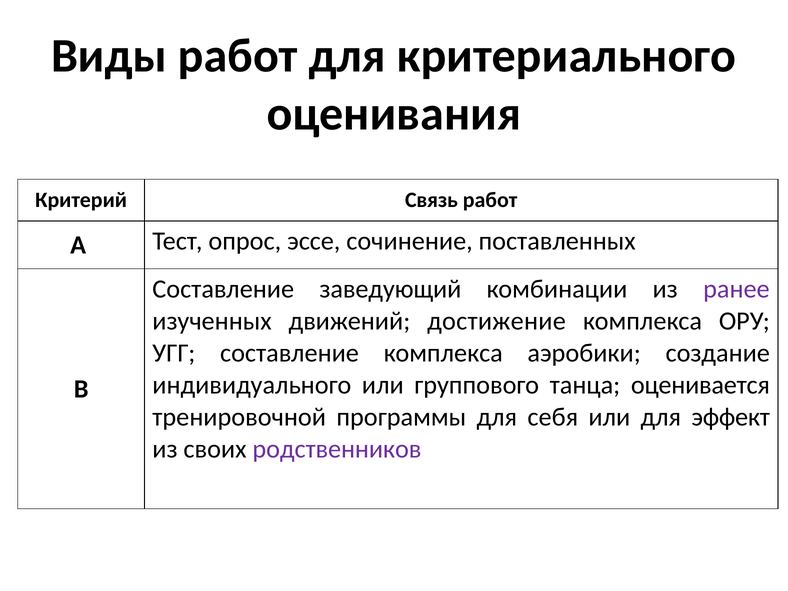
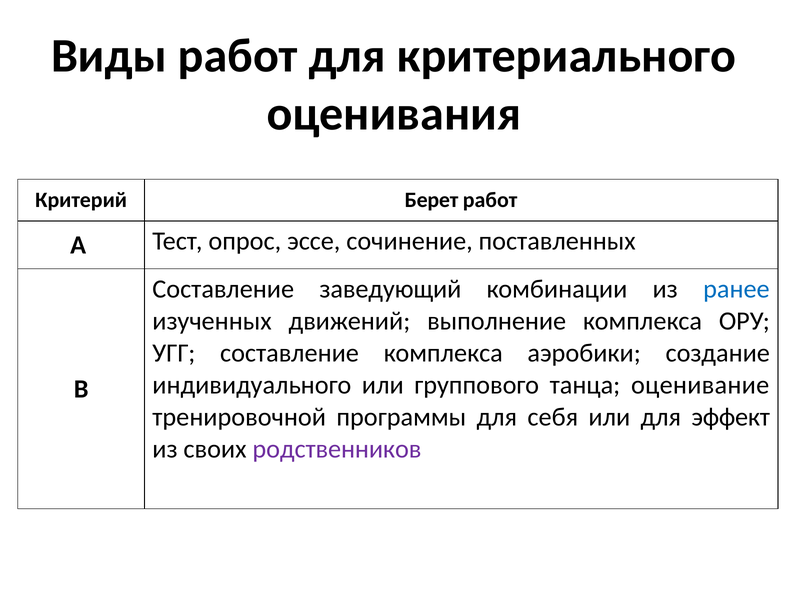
Связь: Связь -> Берет
ранее colour: purple -> blue
достижение: достижение -> выполнение
оценивается: оценивается -> оценивание
